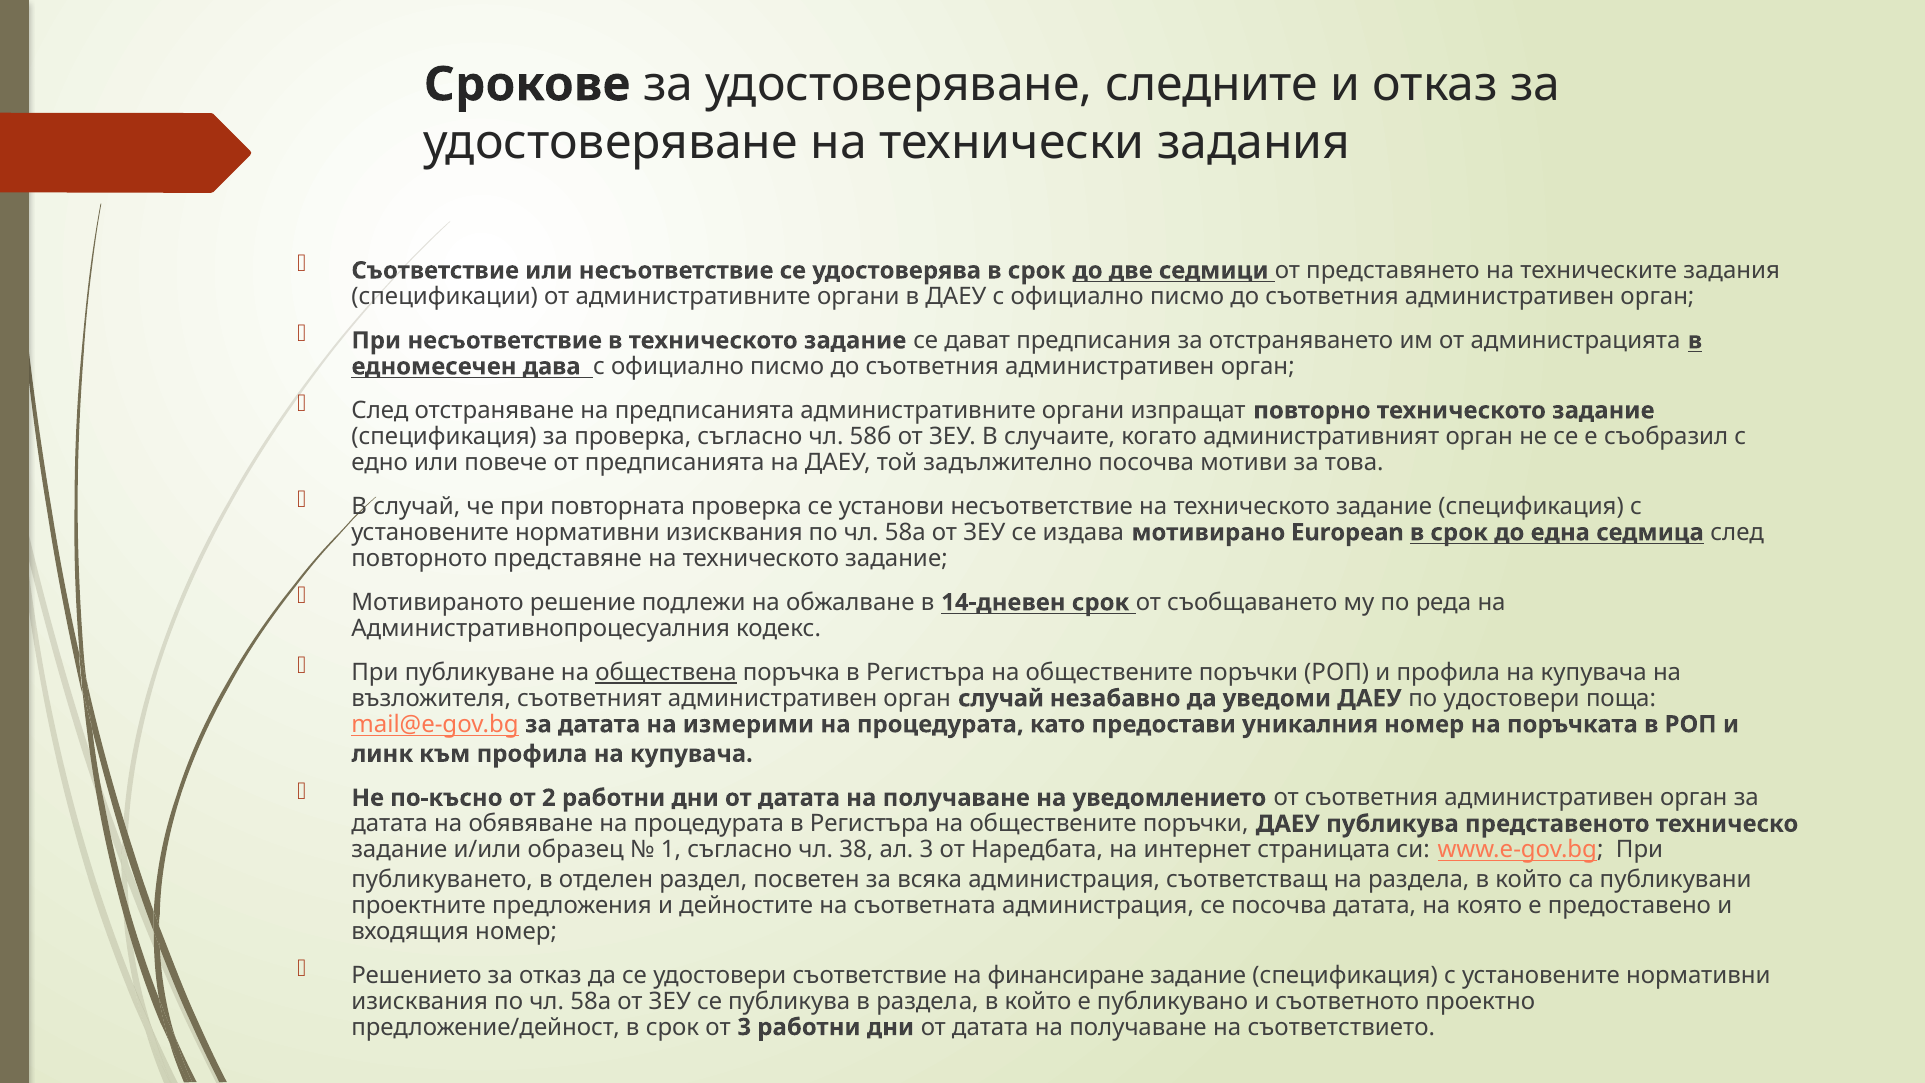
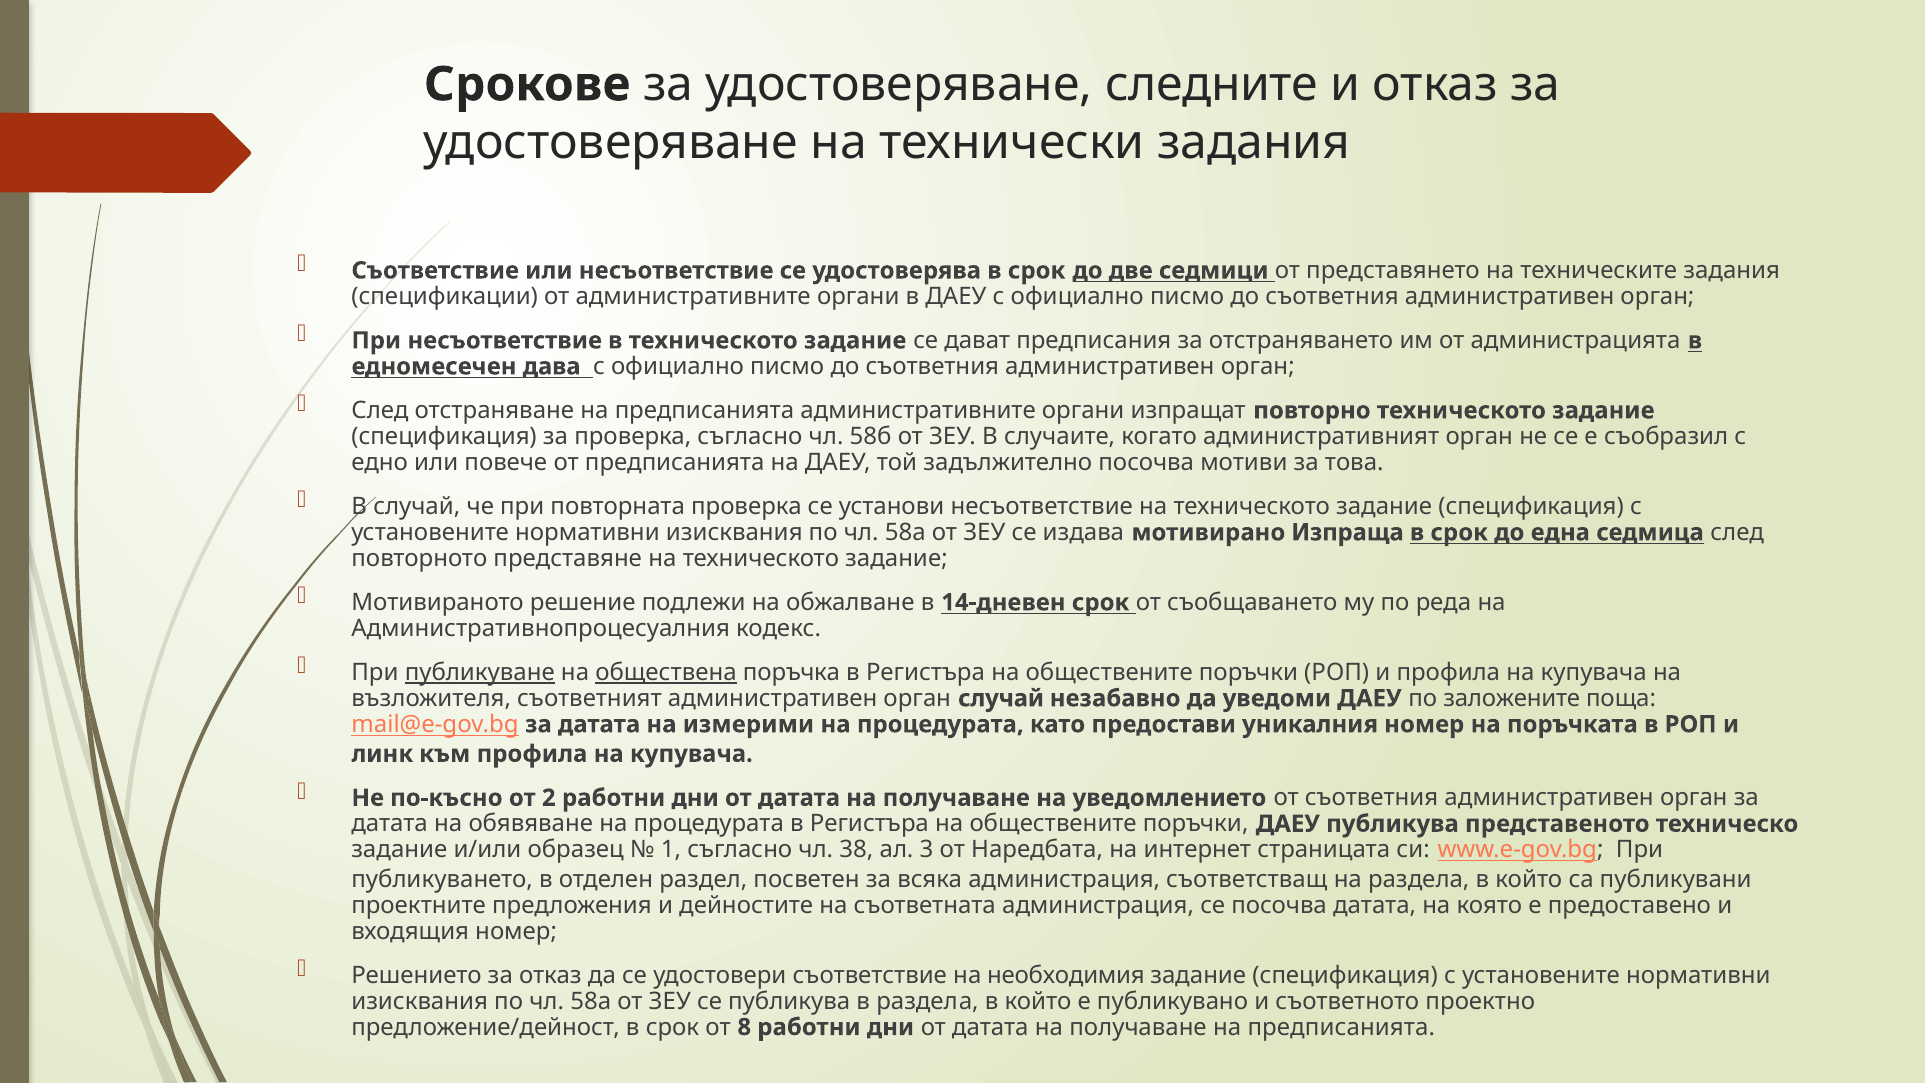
European: European -> Изпраща
публикуване underline: none -> present
по удостовери: удостовери -> заложените
финансиране: финансиране -> необходимия
от 3: 3 -> 8
получаване на съответствието: съответствието -> предписанията
